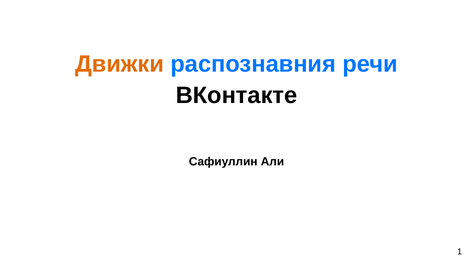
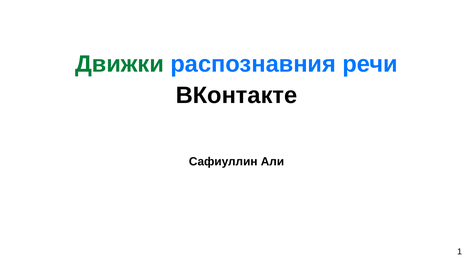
Движки colour: orange -> green
